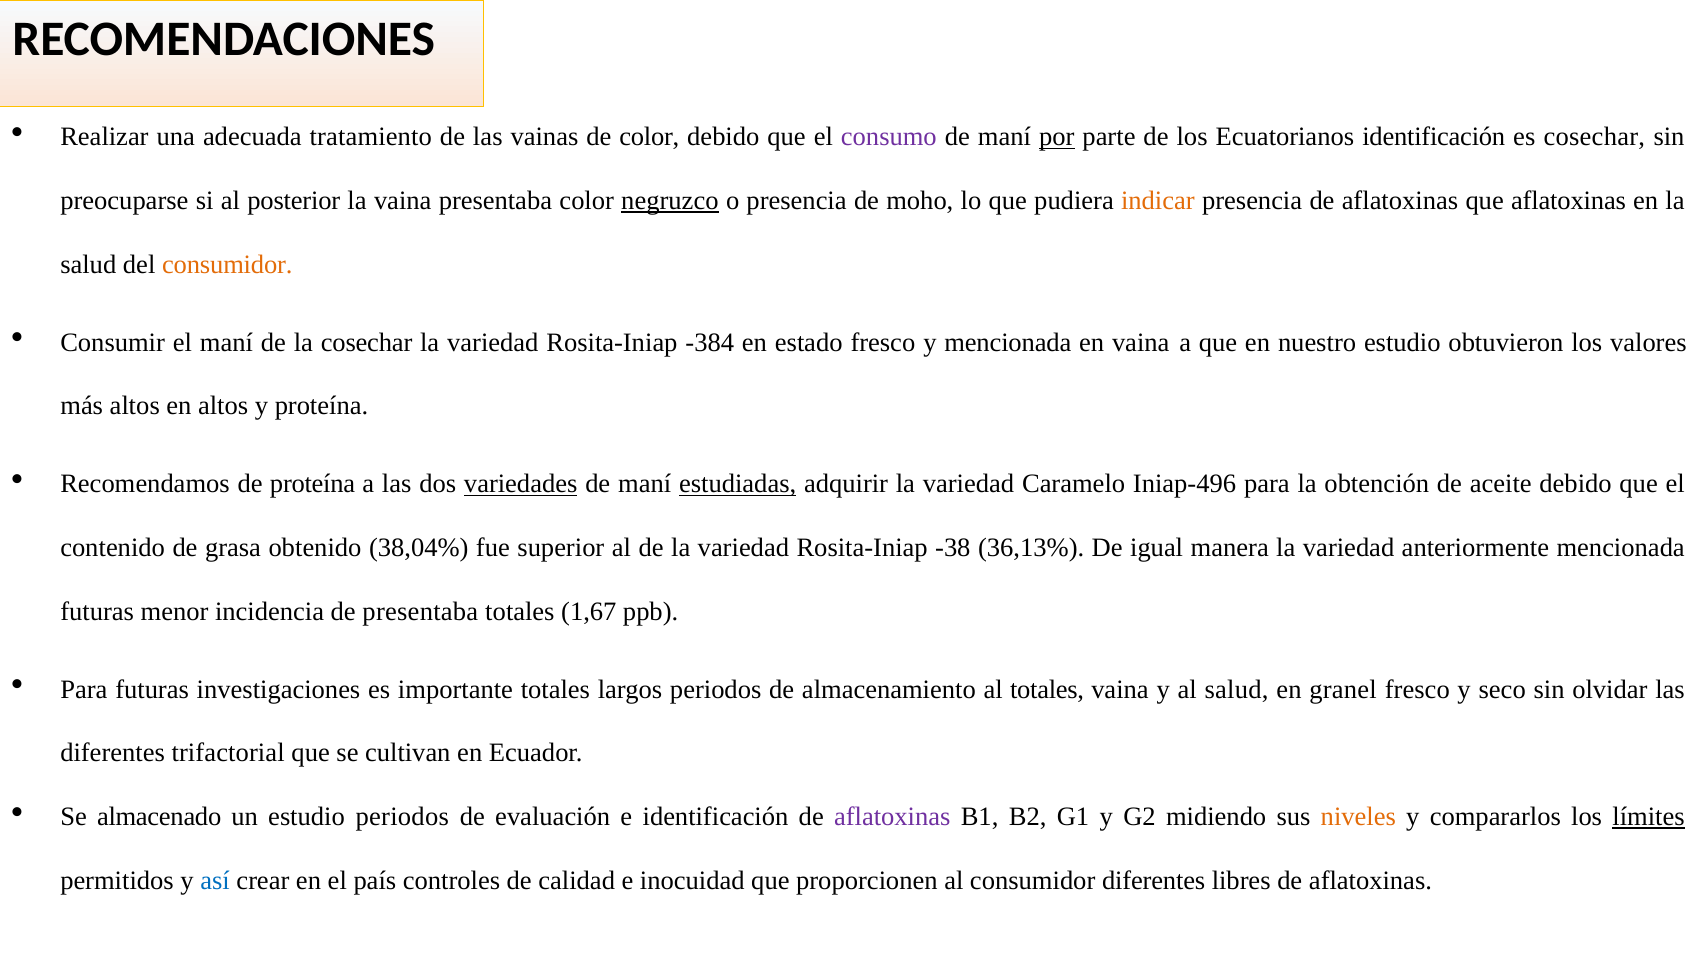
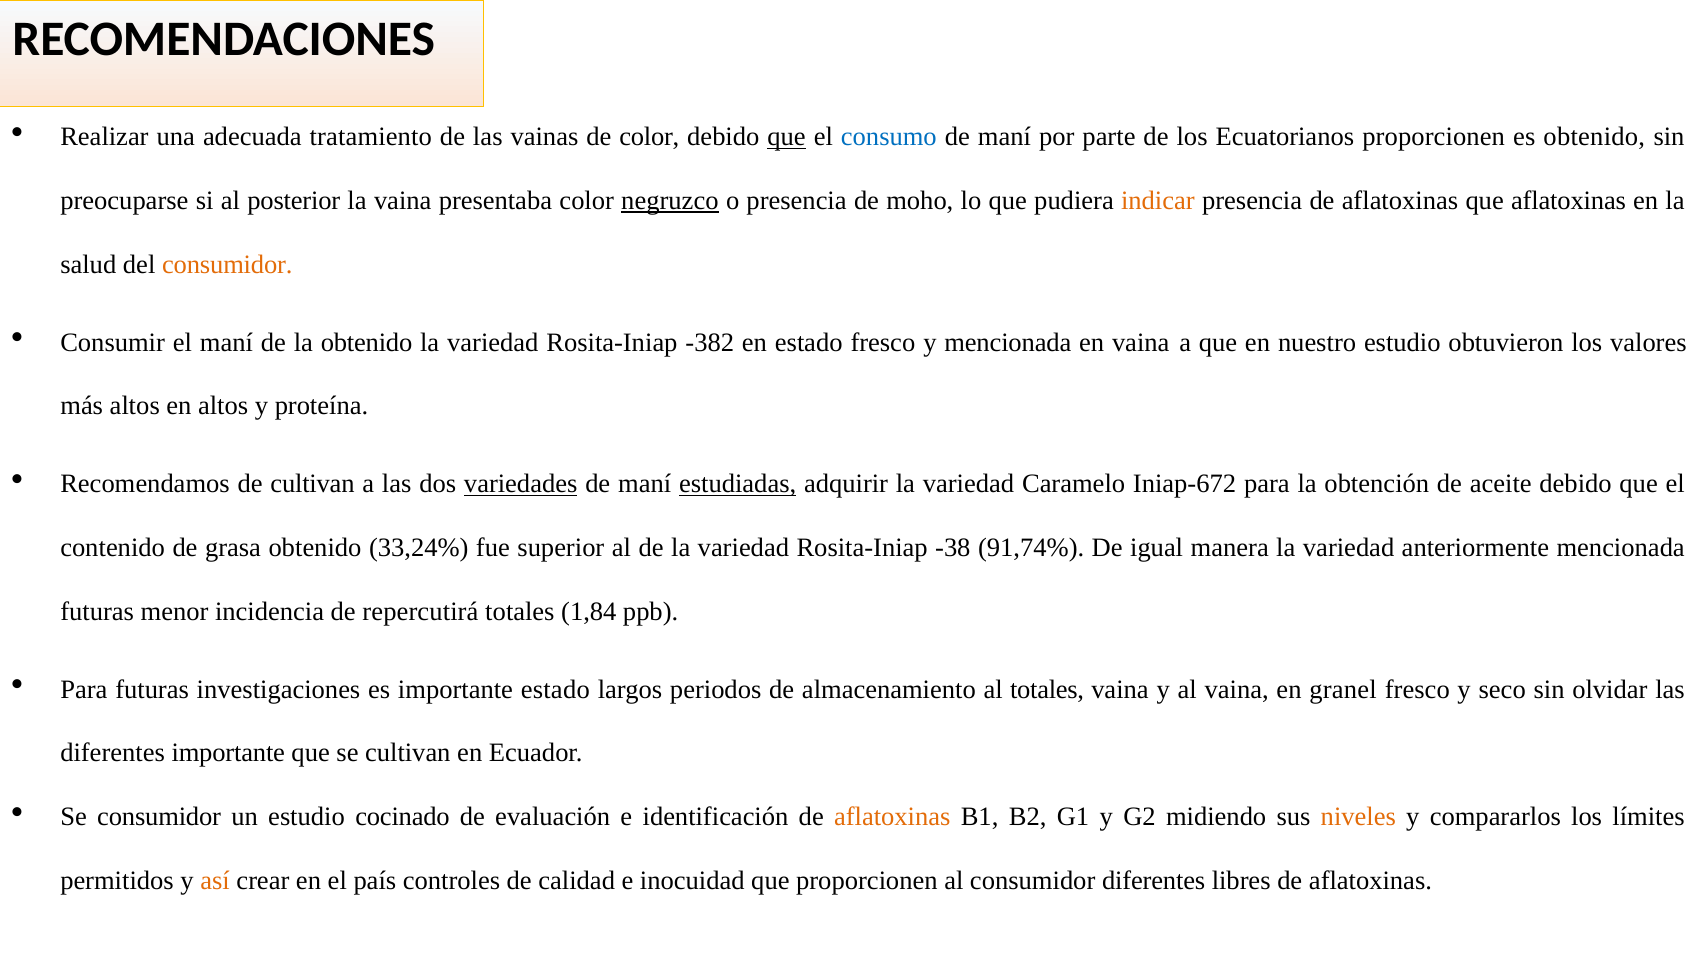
que at (787, 137) underline: none -> present
consumo colour: purple -> blue
por underline: present -> none
Ecuatorianos identificación: identificación -> proporcionen
es cosechar: cosechar -> obtenido
la cosechar: cosechar -> obtenido
-384: -384 -> -382
de proteína: proteína -> cultivan
Iniap-496: Iniap-496 -> Iniap-672
38,04%: 38,04% -> 33,24%
36,13%: 36,13% -> 91,74%
de presentaba: presentaba -> repercutirá
1,67: 1,67 -> 1,84
importante totales: totales -> estado
al salud: salud -> vaina
diferentes trifactorial: trifactorial -> importante
Se almacenado: almacenado -> consumidor
estudio periodos: periodos -> cocinado
aflatoxinas at (892, 817) colour: purple -> orange
límites underline: present -> none
así colour: blue -> orange
